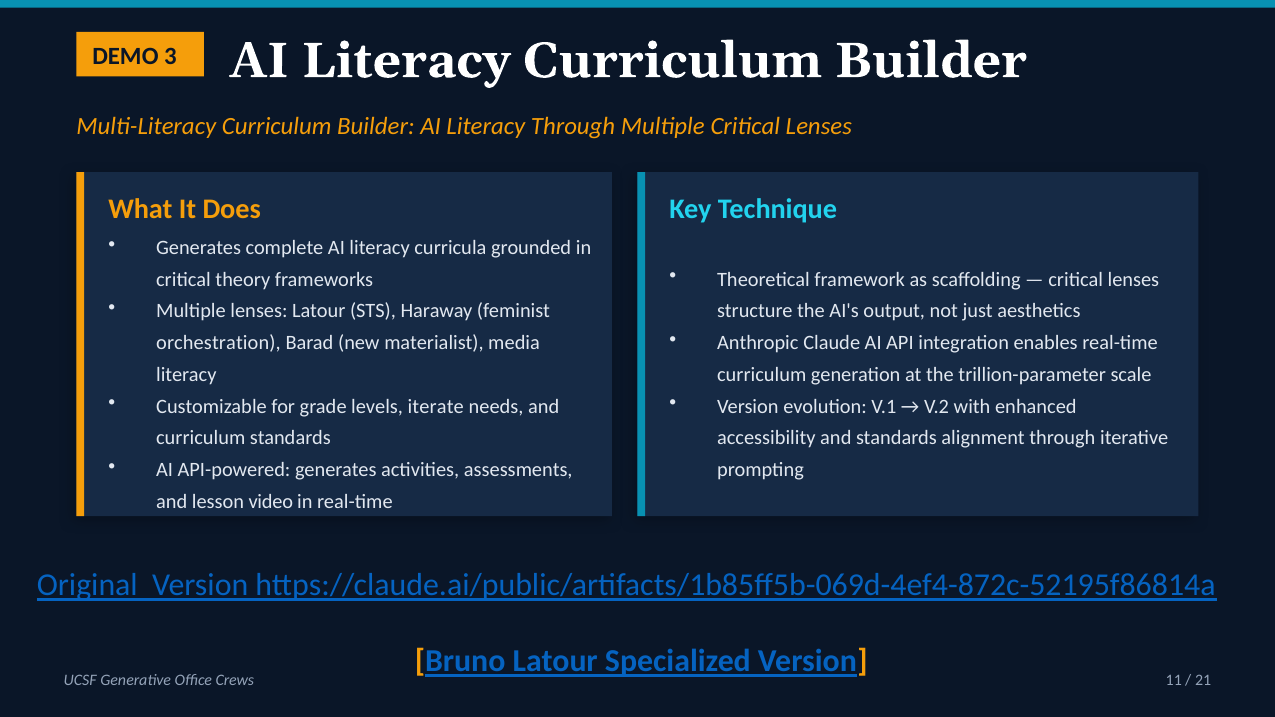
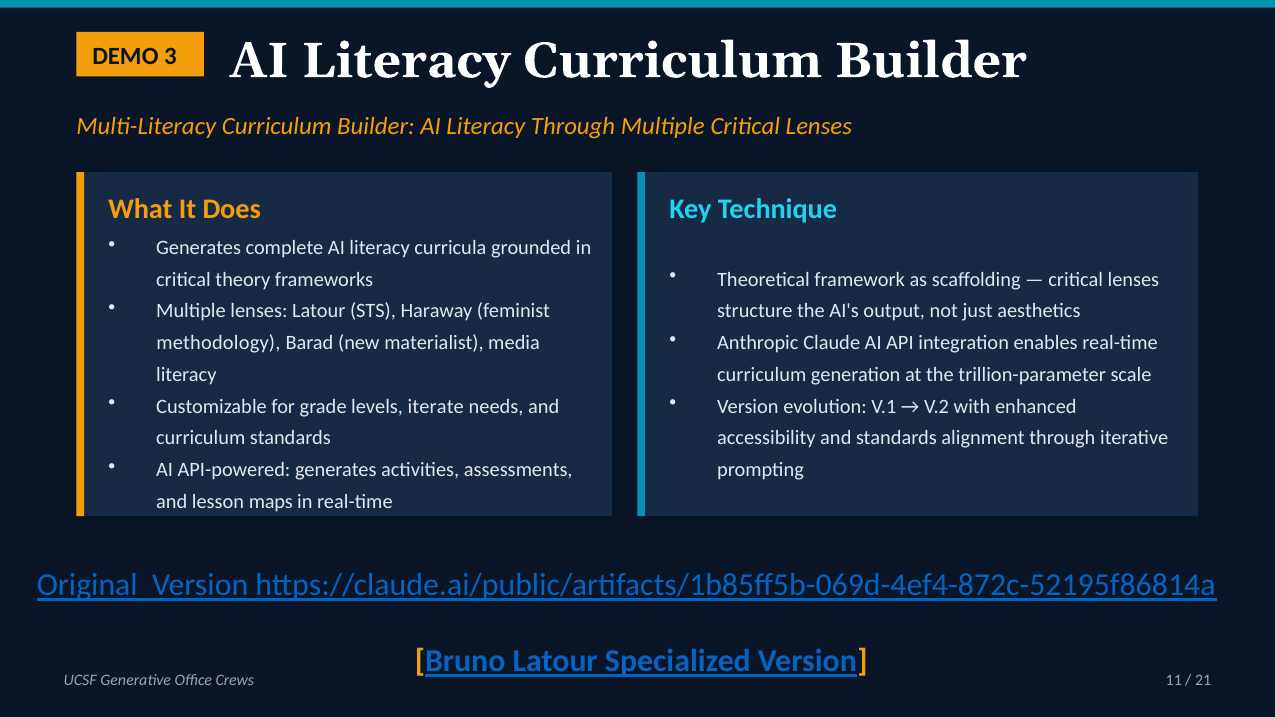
orchestration: orchestration -> methodology
video: video -> maps
